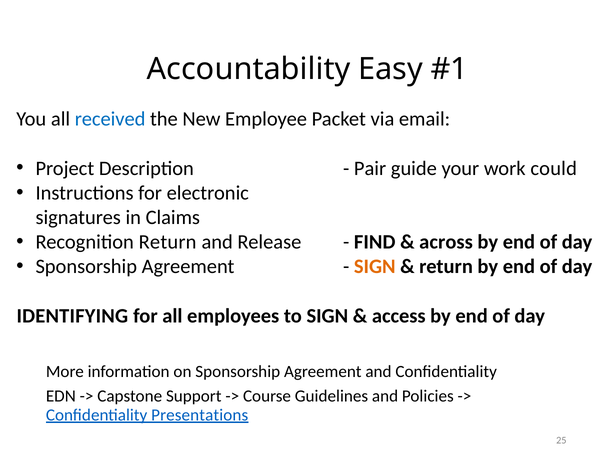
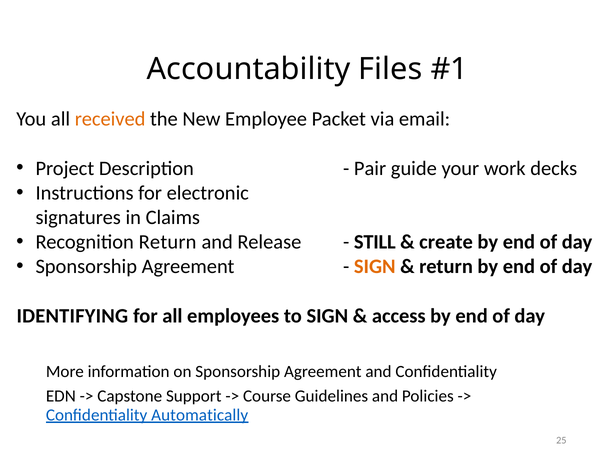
Easy: Easy -> Files
received colour: blue -> orange
could: could -> decks
FIND: FIND -> STILL
across: across -> create
Presentations: Presentations -> Automatically
